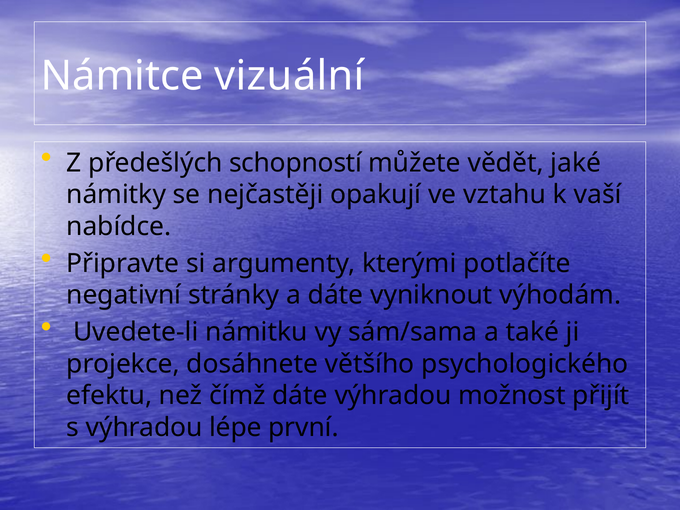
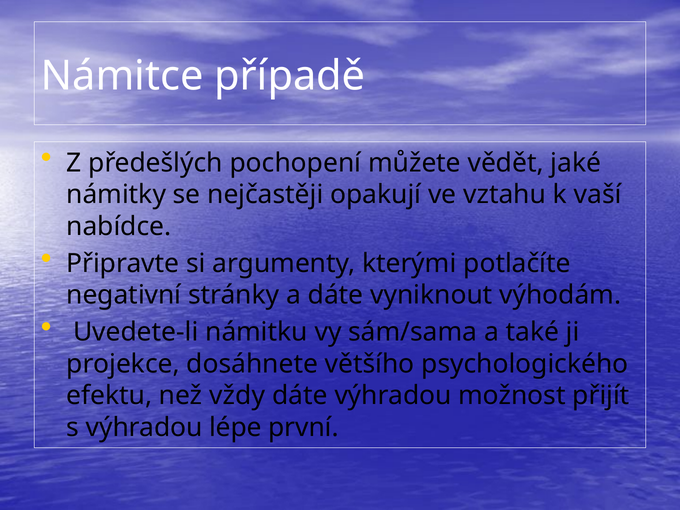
vizuální: vizuální -> případě
schopností: schopností -> pochopení
čímž: čímž -> vždy
